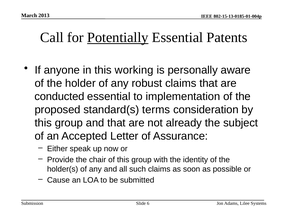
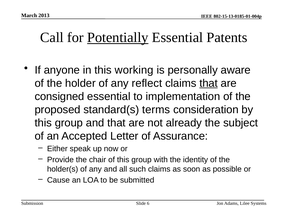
robust: robust -> reflect
that at (209, 83) underline: none -> present
conducted: conducted -> consigned
